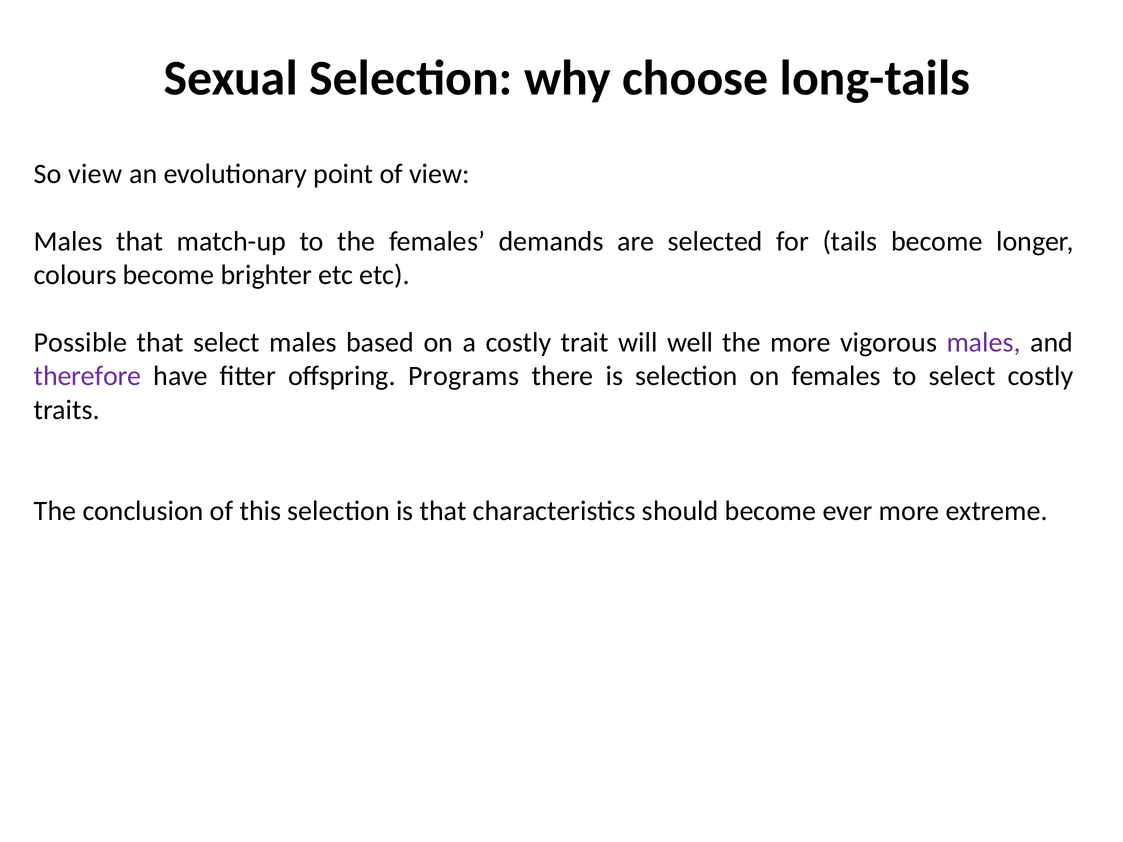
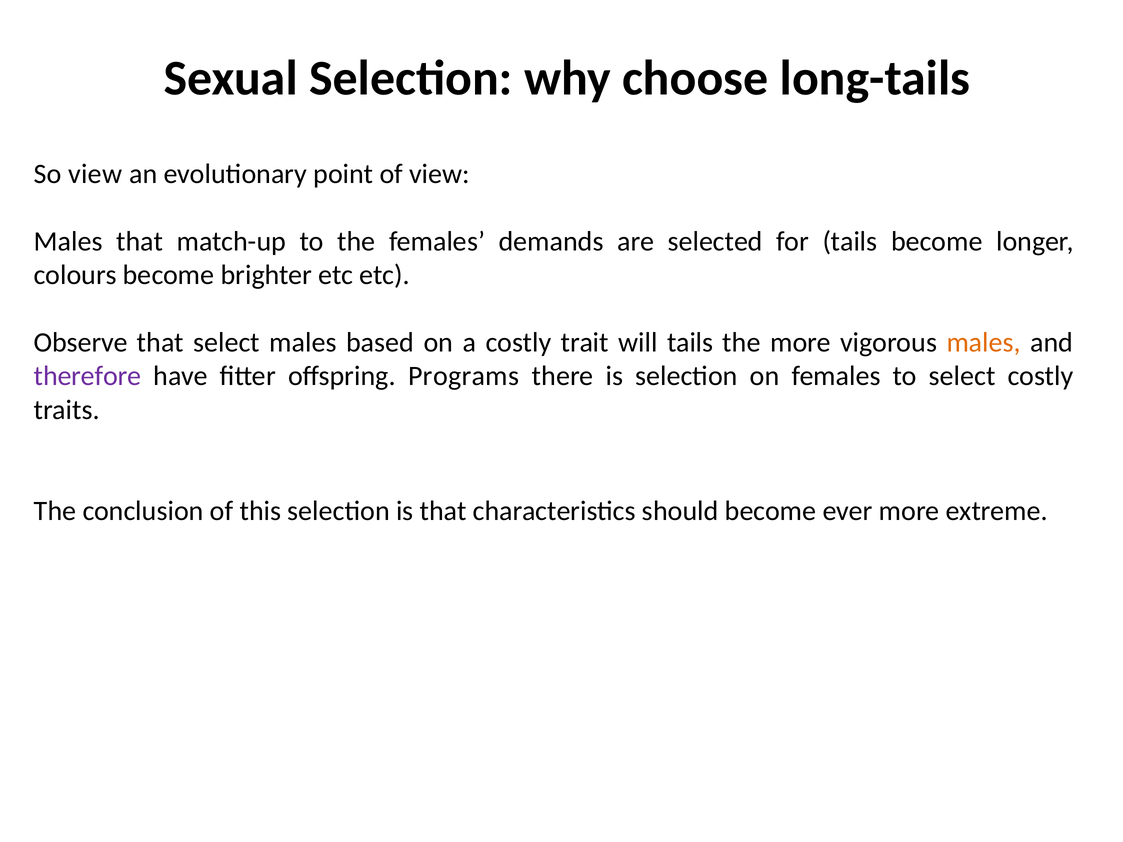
Possible: Possible -> Observe
will well: well -> tails
males at (984, 342) colour: purple -> orange
